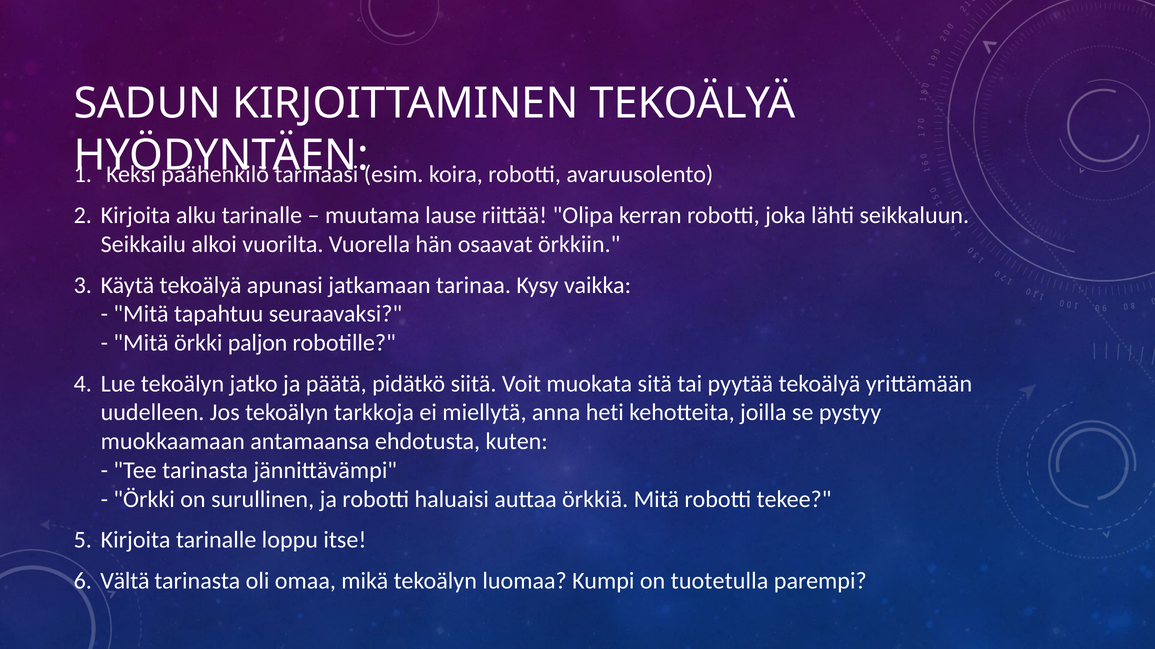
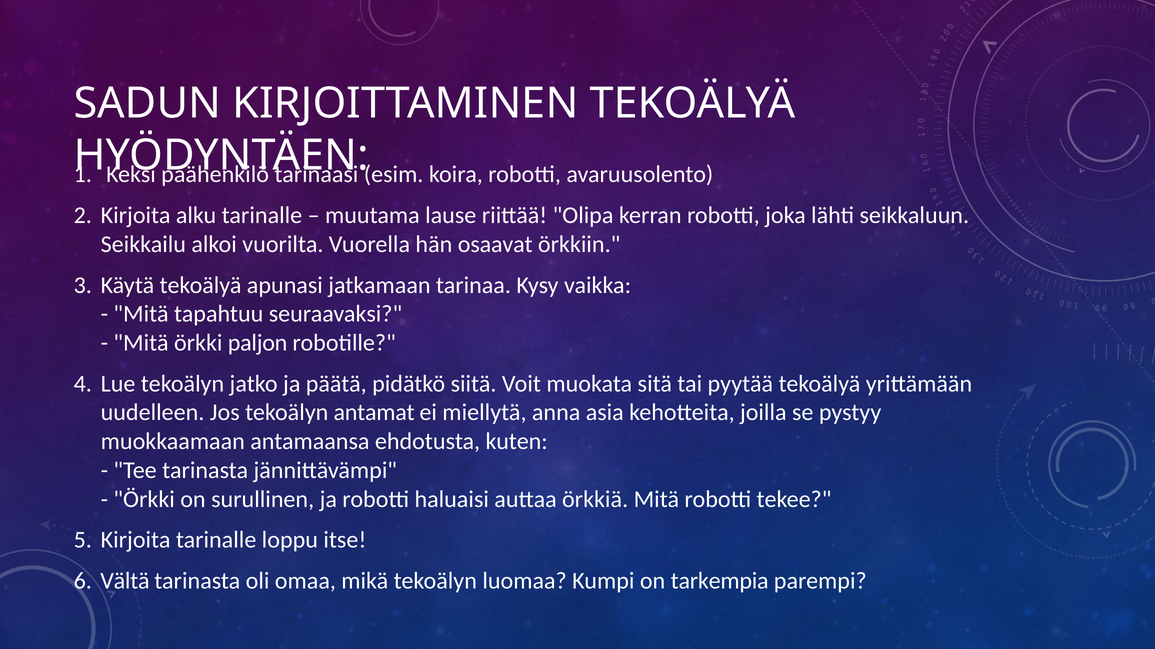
tarkkoja: tarkkoja -> antamat
heti: heti -> asia
tuotetulla: tuotetulla -> tarkempia
